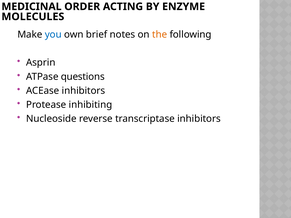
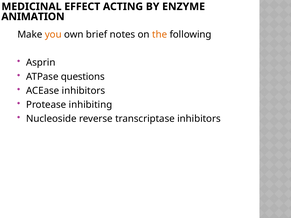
ORDER: ORDER -> EFFECT
MOLECULES: MOLECULES -> ANIMATION
you colour: blue -> orange
